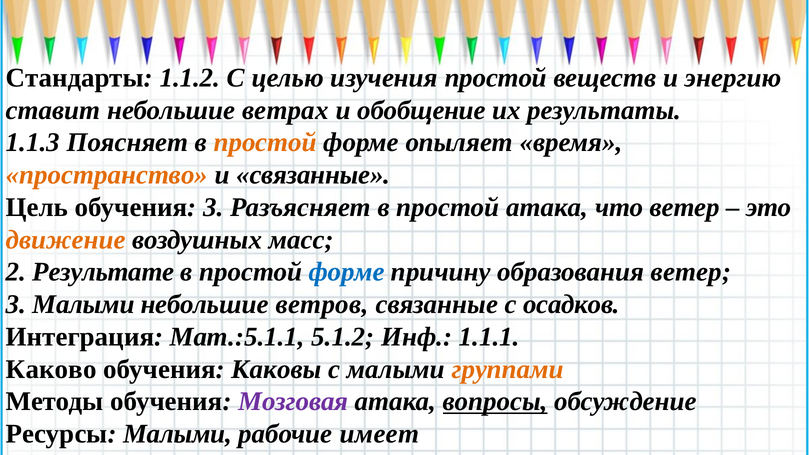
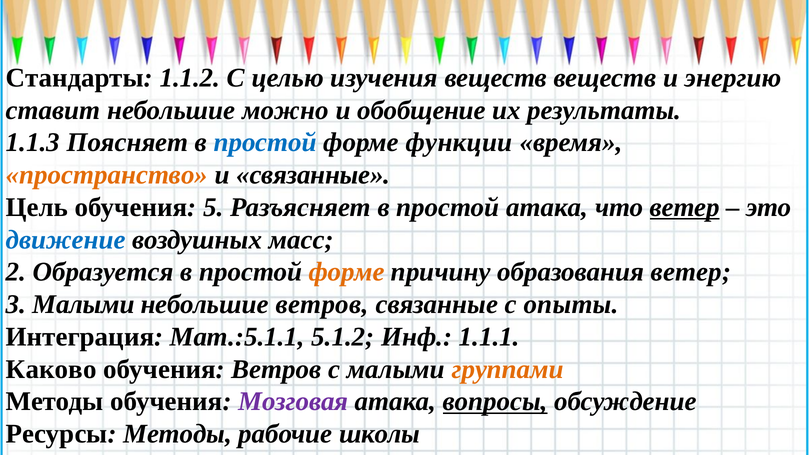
изучения простой: простой -> веществ
ветрах: ветрах -> можно
простой at (265, 143) colour: orange -> blue
опыляет: опыляет -> функции
обучения 3: 3 -> 5
ветер at (685, 207) underline: none -> present
движение colour: orange -> blue
Результате: Результате -> Образуется
форме at (347, 272) colour: blue -> orange
осадков: осадков -> опыты
обучения Каковы: Каковы -> Ветров
Ресурсы Малыми: Малыми -> Методы
имеет: имеет -> школы
